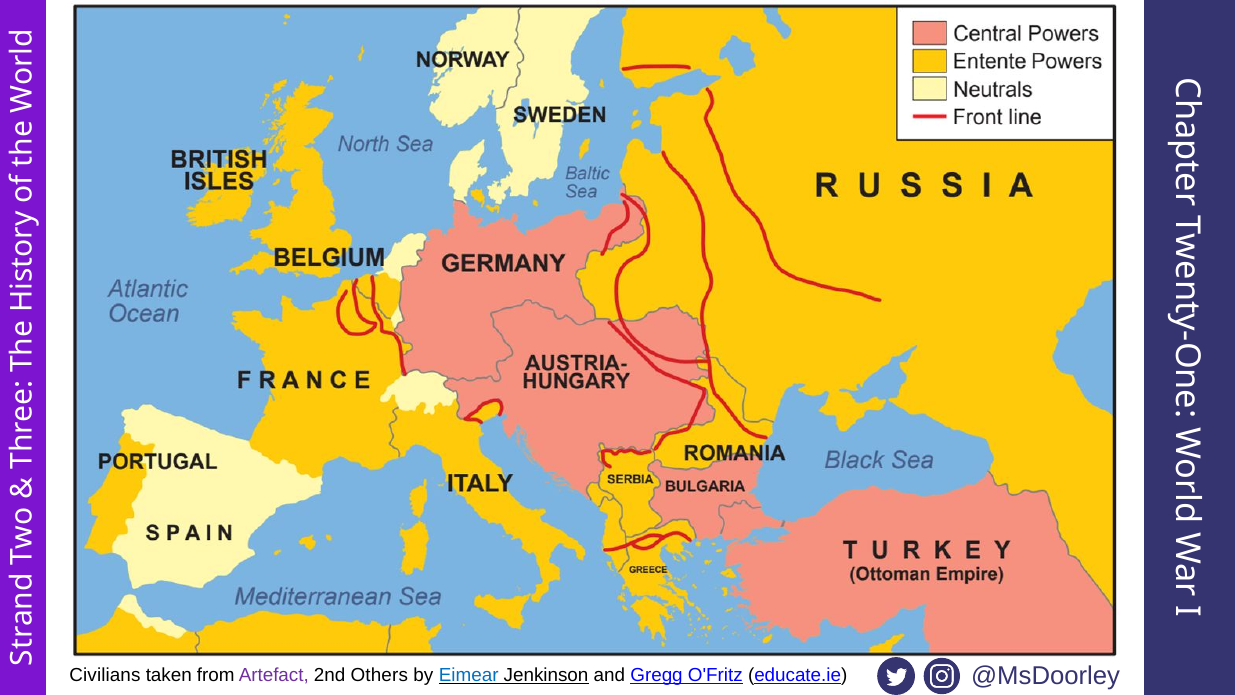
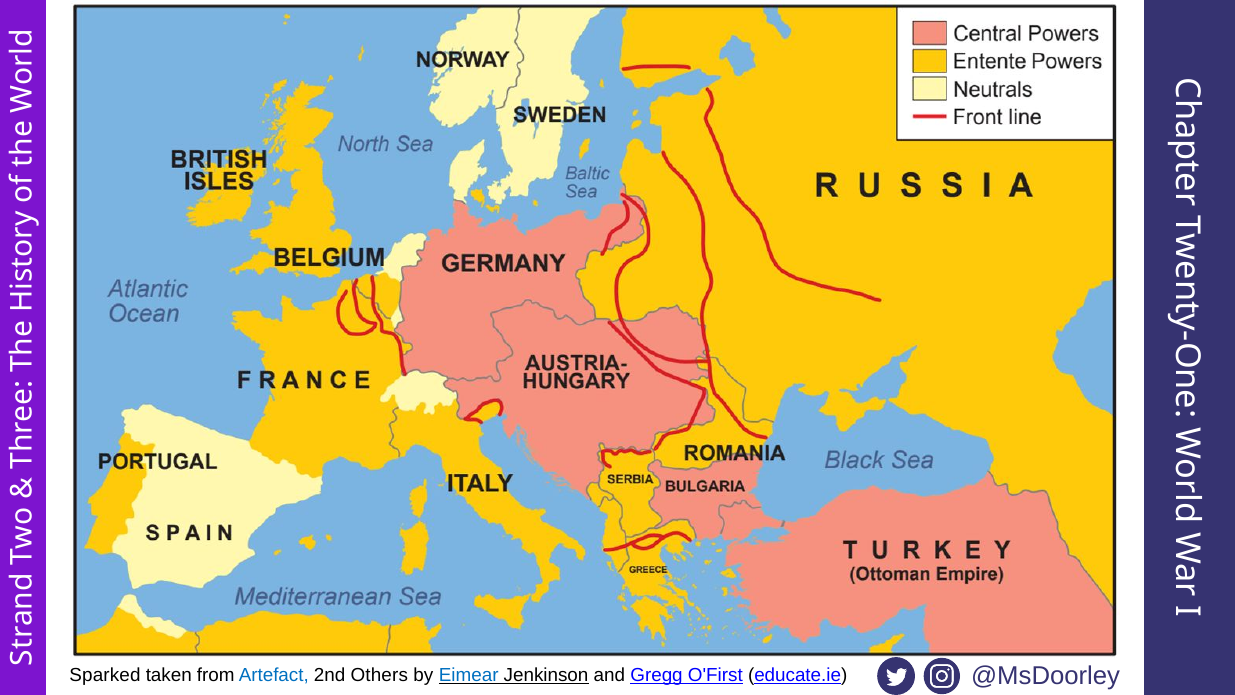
Civilians: Civilians -> Sparked
Artefact colour: purple -> blue
O'Fritz: O'Fritz -> O'First
